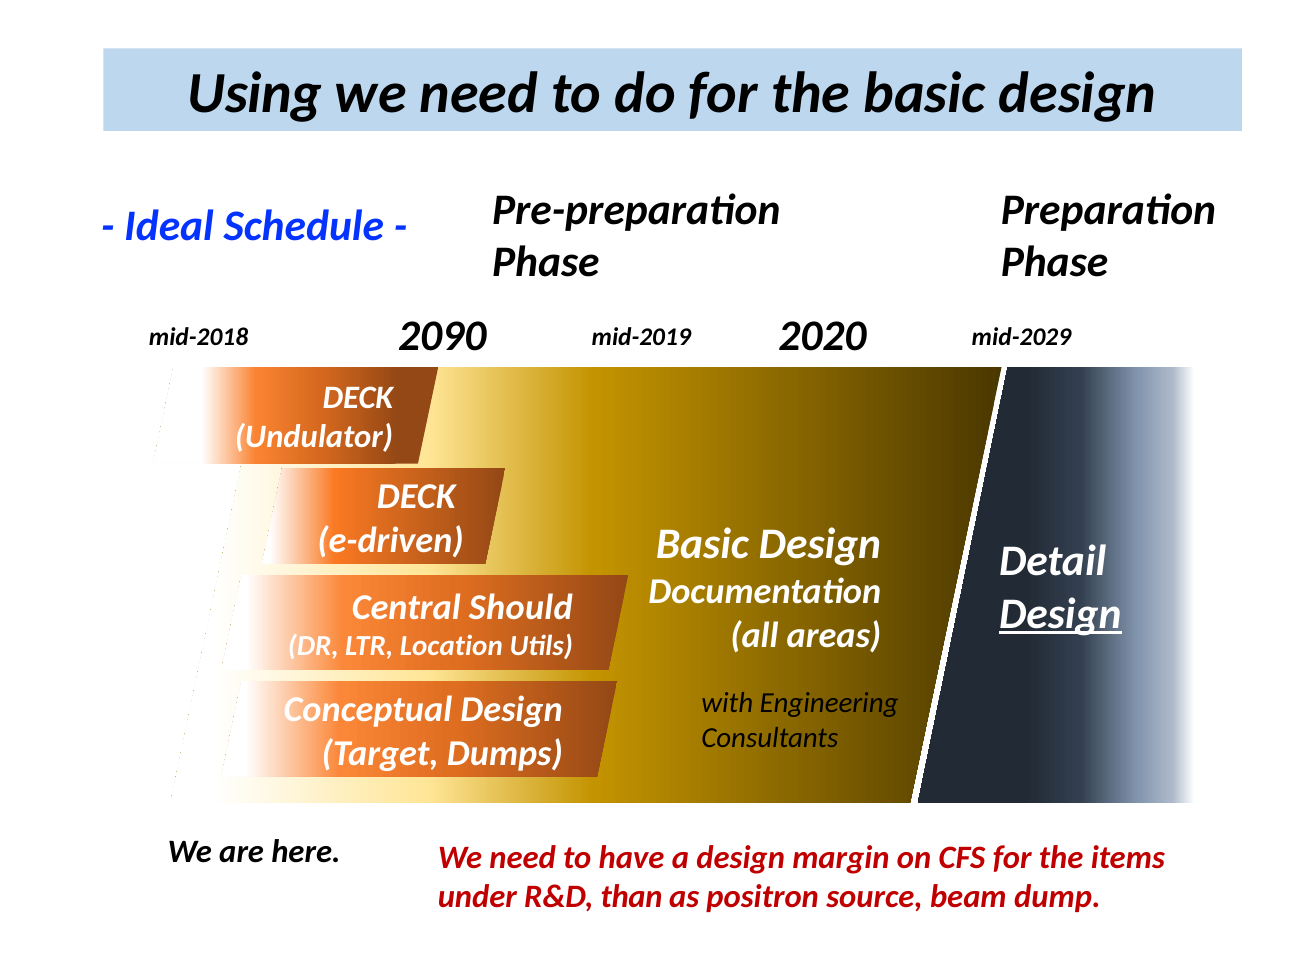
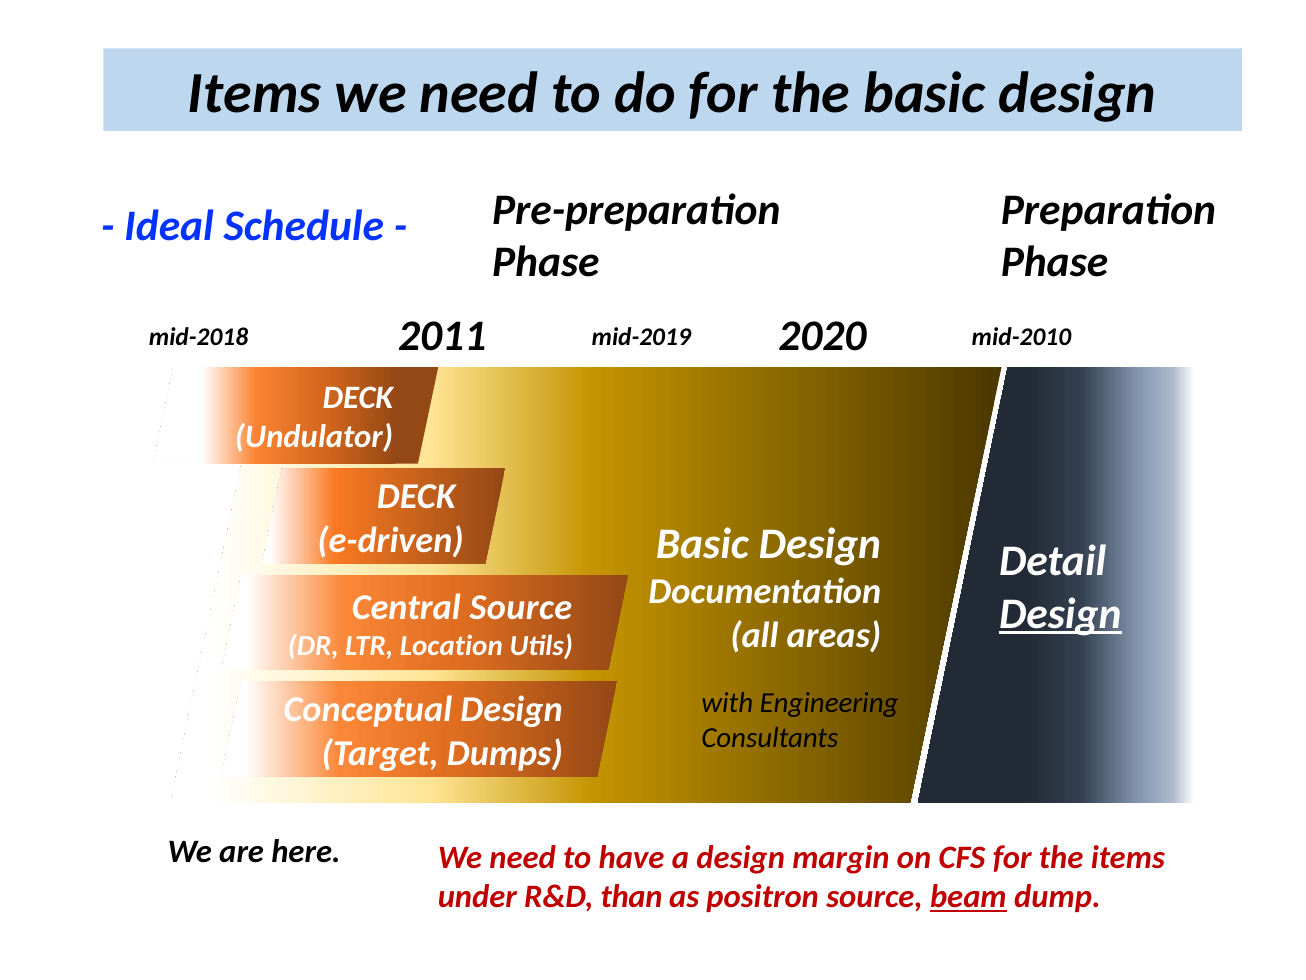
Using at (255, 94): Using -> Items
2090: 2090 -> 2011
mid-2029: mid-2029 -> mid-2010
Central Should: Should -> Source
beam underline: none -> present
